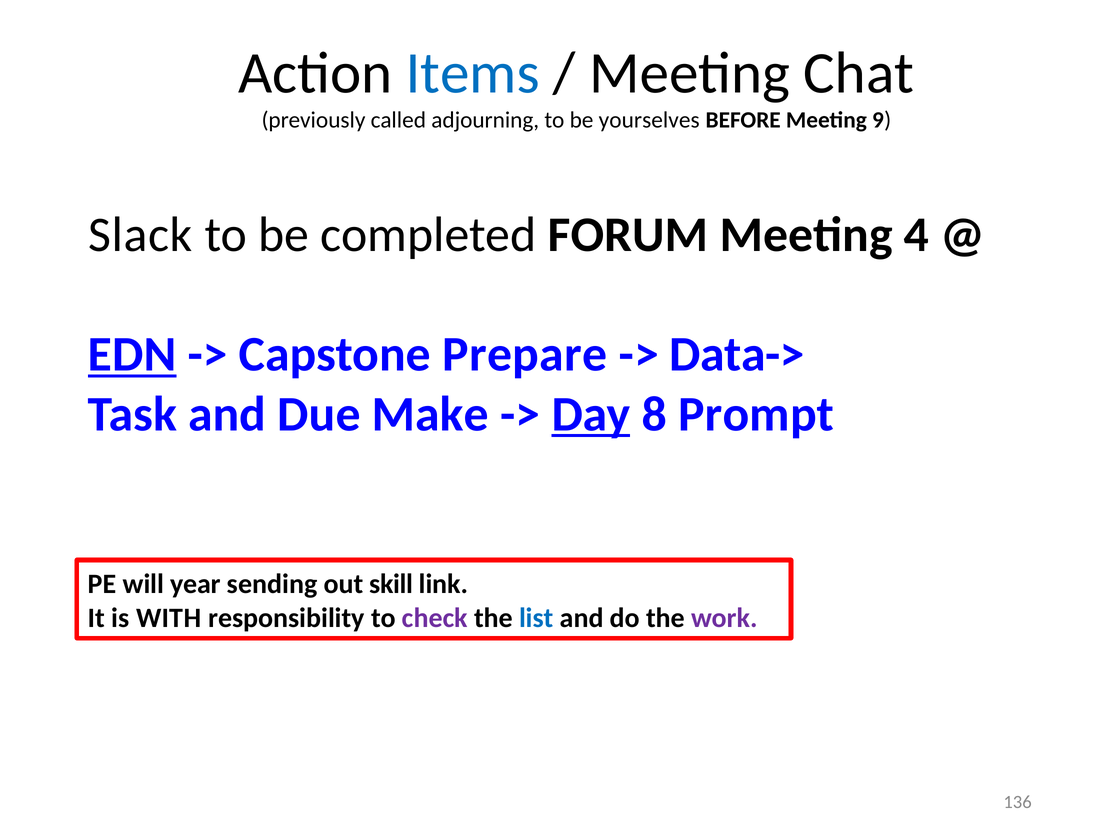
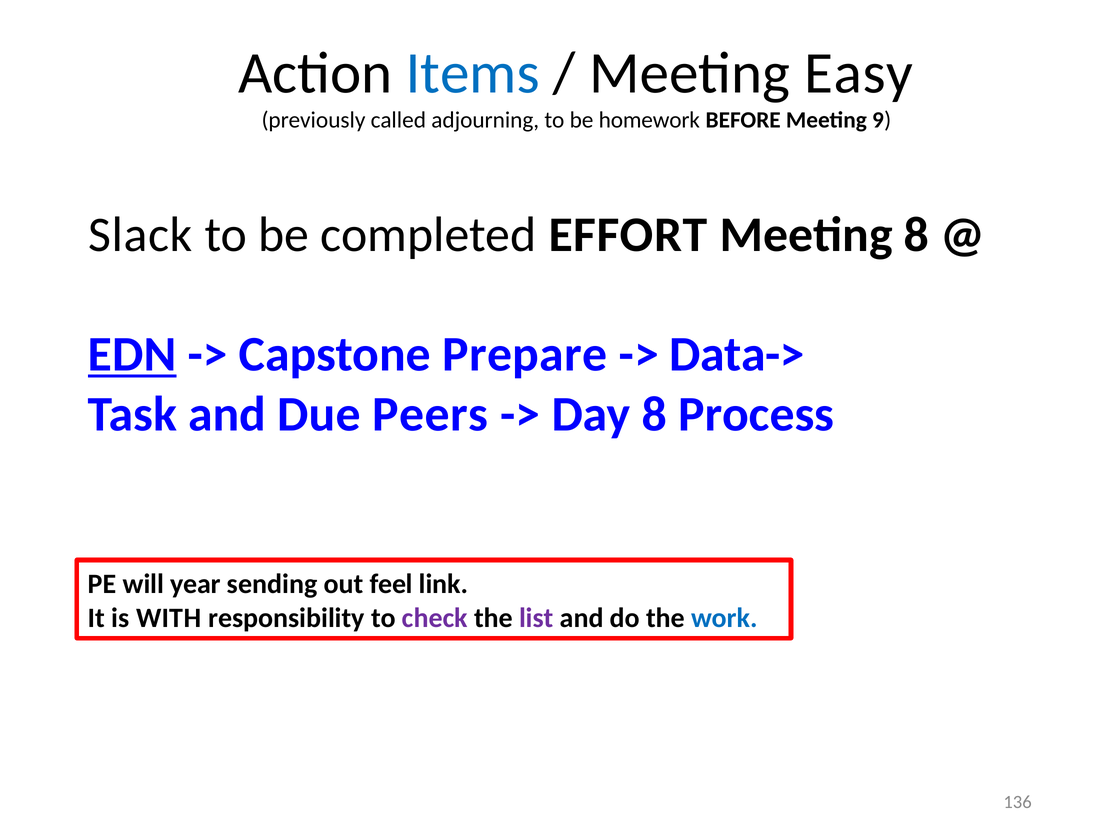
Chat: Chat -> Easy
yourselves: yourselves -> homework
FORUM: FORUM -> EFFORT
Meeting 4: 4 -> 8
Make: Make -> Peers
Day underline: present -> none
Prompt: Prompt -> Process
skill: skill -> feel
list colour: blue -> purple
work colour: purple -> blue
